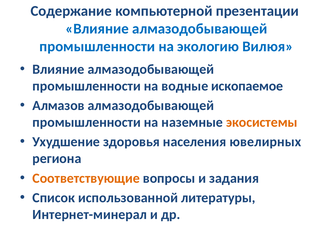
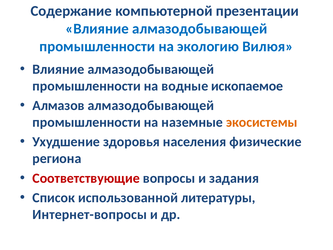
ювелирных: ювелирных -> физические
Соответствующие colour: orange -> red
Интернет-минерал: Интернет-минерал -> Интернет-вопросы
